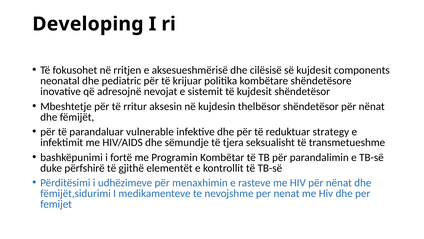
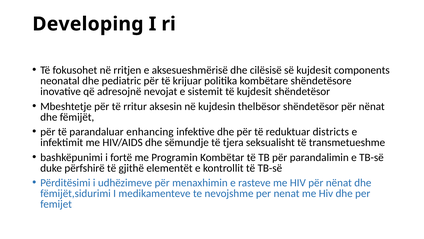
vulnerable: vulnerable -> enhancing
strategy: strategy -> districts
